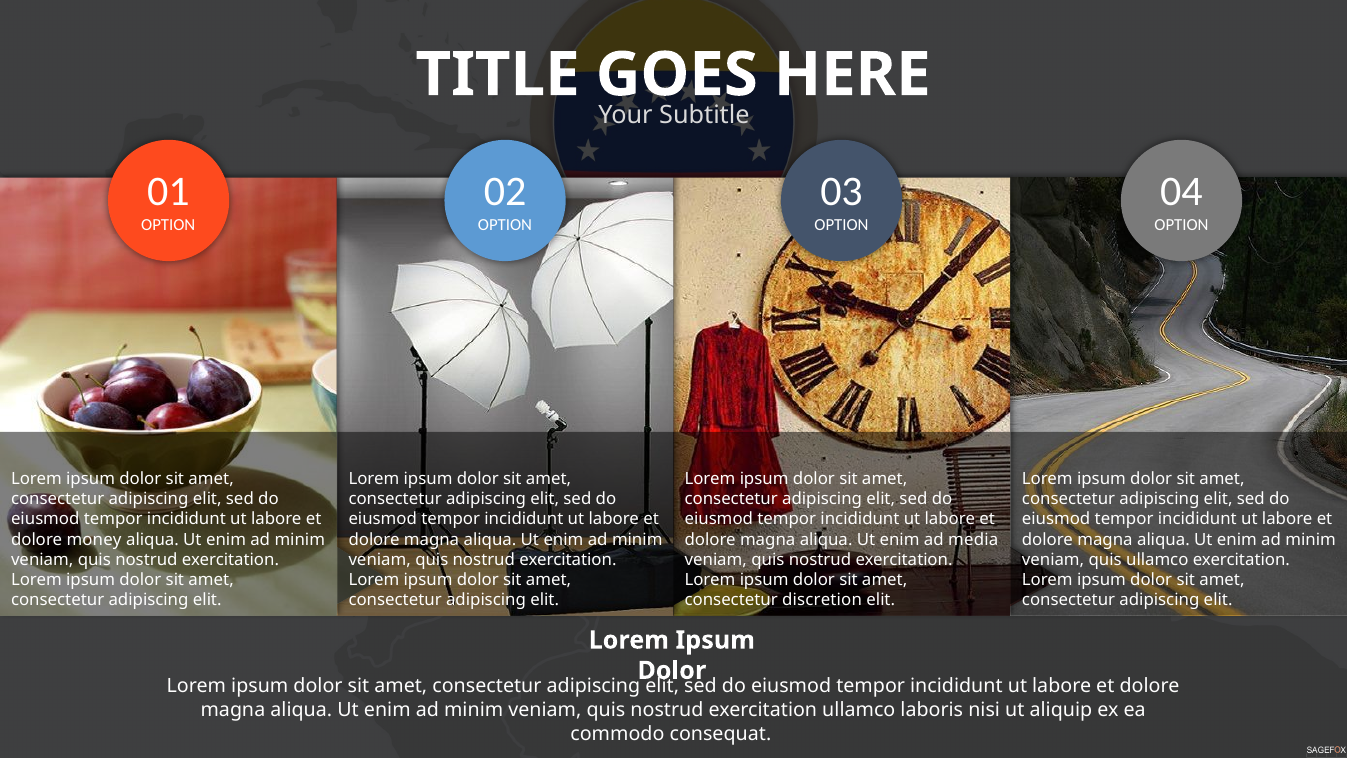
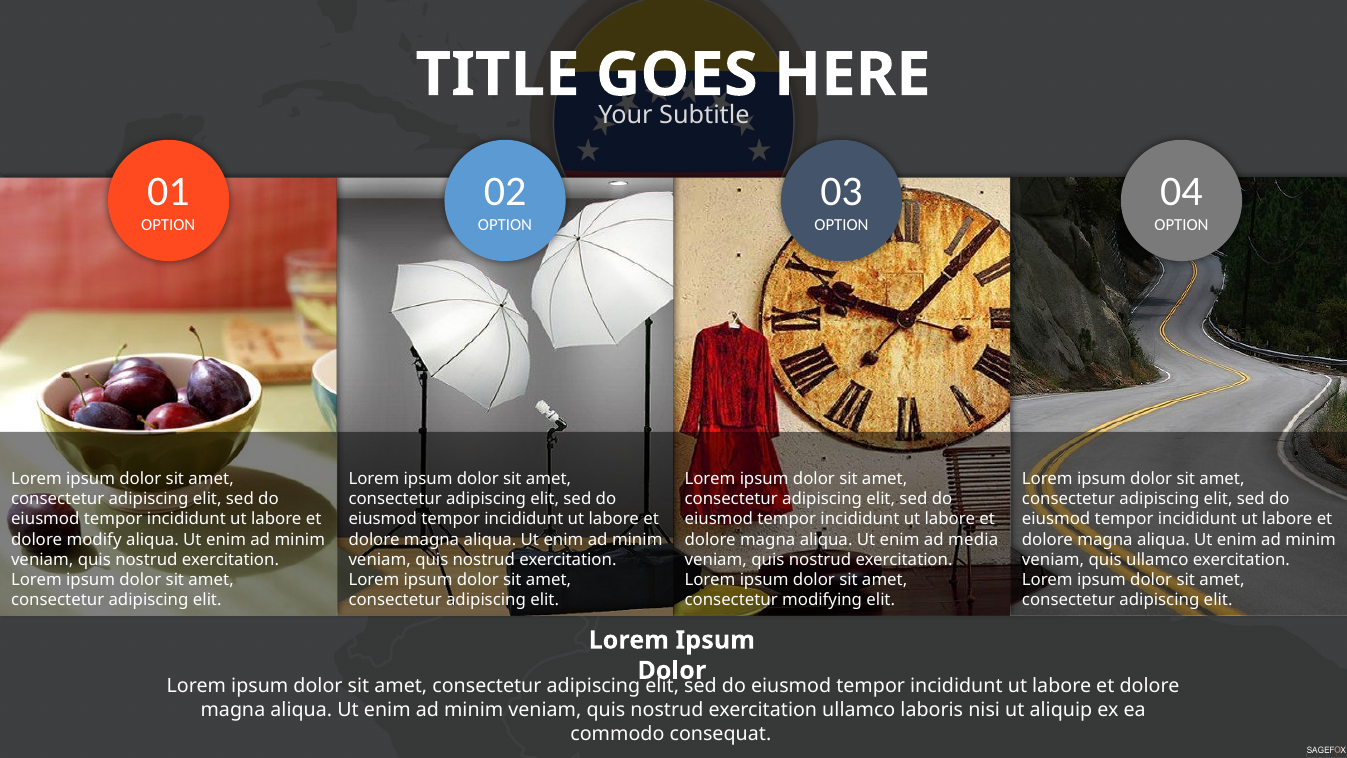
money: money -> modify
discretion: discretion -> modifying
